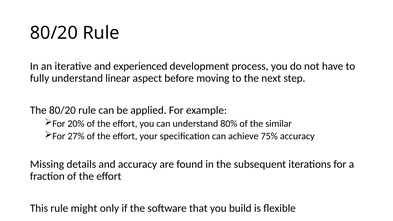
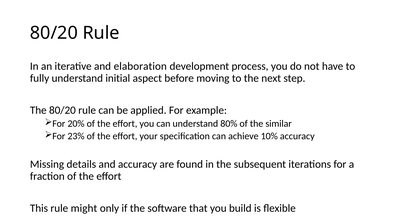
experienced: experienced -> elaboration
linear: linear -> initial
27%: 27% -> 23%
75%: 75% -> 10%
